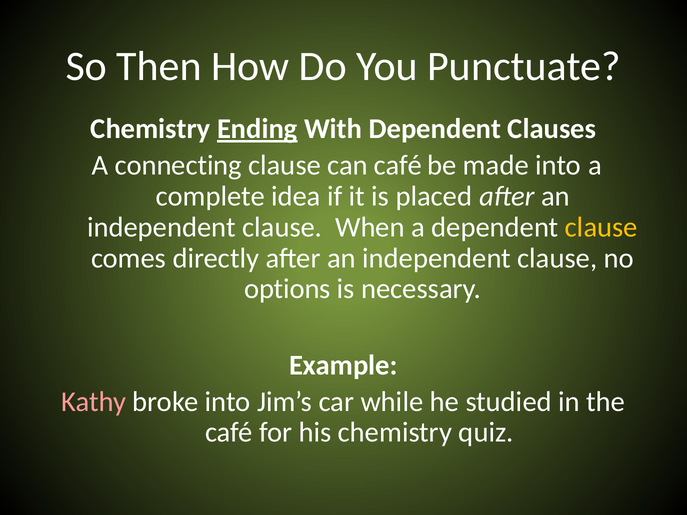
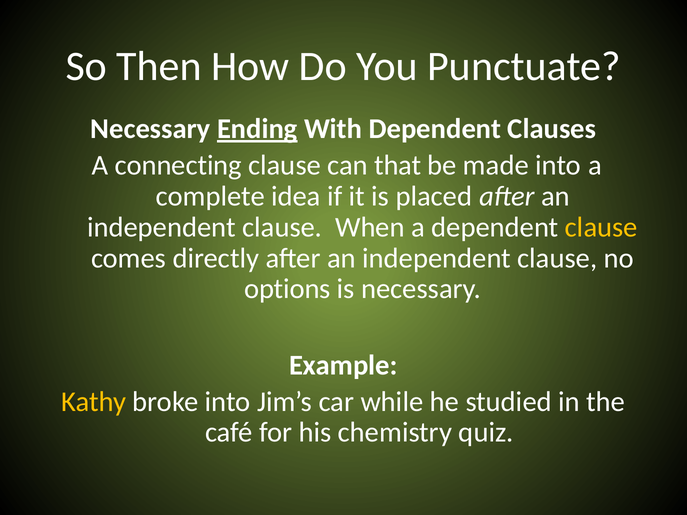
Chemistry at (150, 129): Chemistry -> Necessary
can café: café -> that
Kathy colour: pink -> yellow
